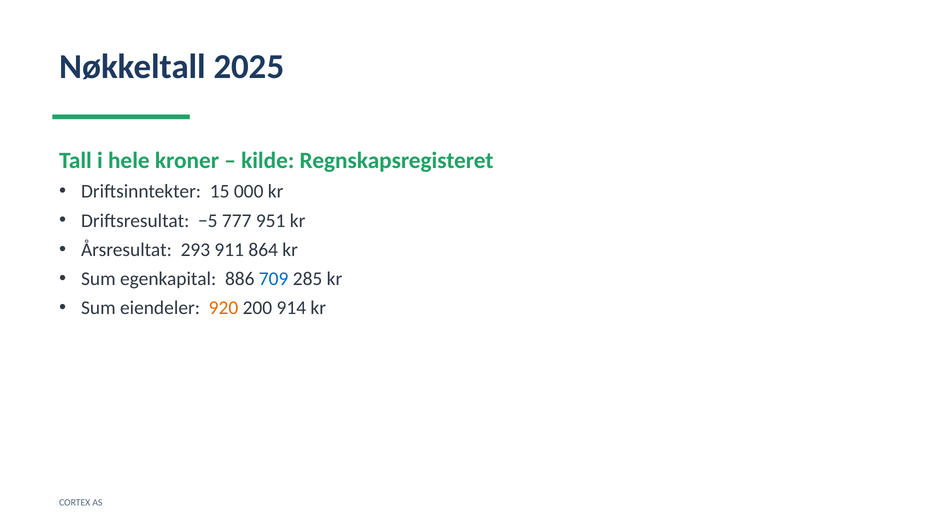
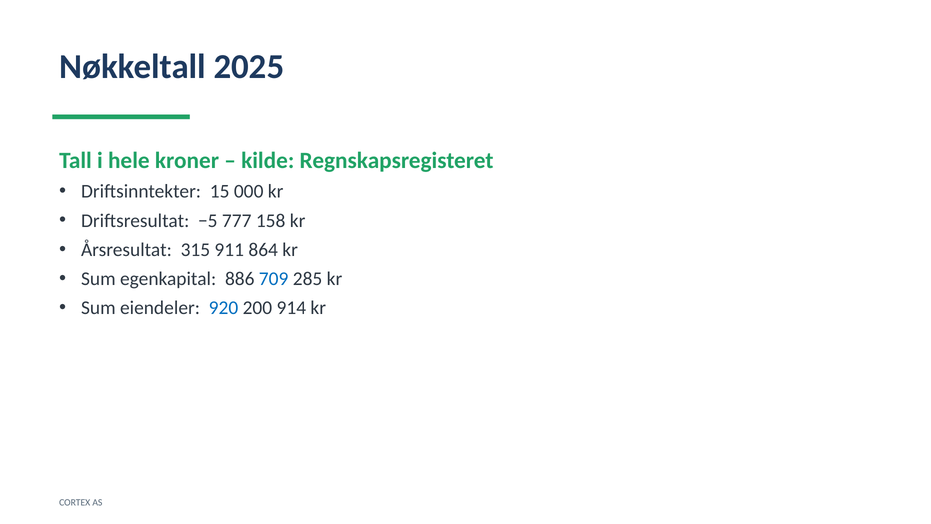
951: 951 -> 158
293: 293 -> 315
920 colour: orange -> blue
